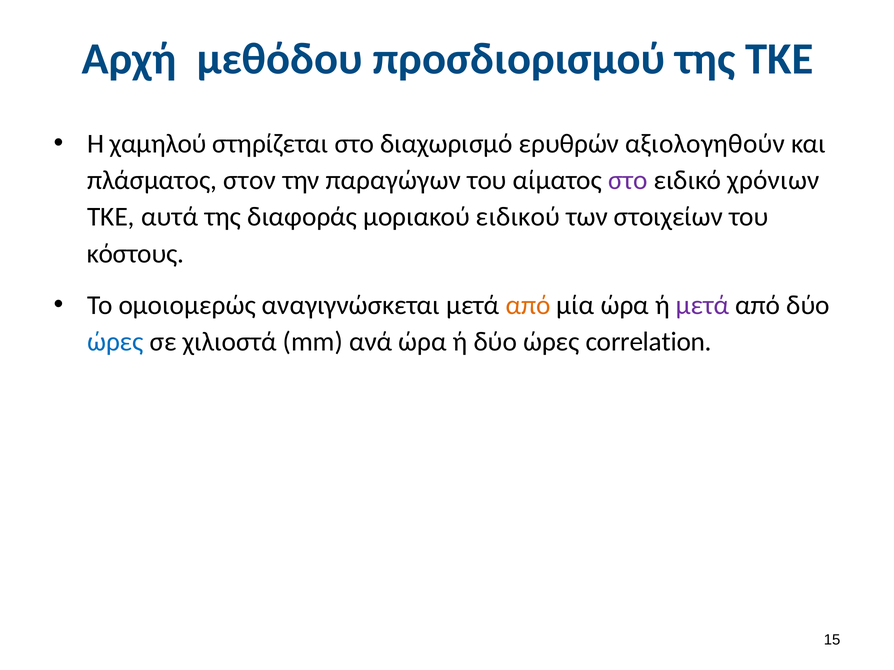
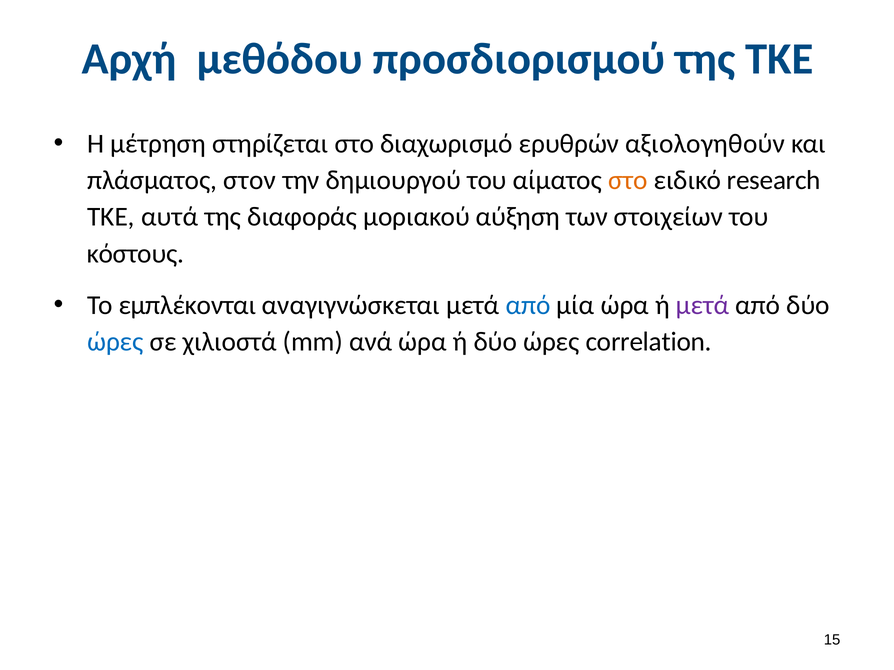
χαμηλού: χαμηλού -> μέτρηση
παραγώγων: παραγώγων -> δημιουργού
στο at (628, 180) colour: purple -> orange
χρόνιων: χρόνιων -> research
ειδικού: ειδικού -> αύξηση
ομοιομερώς: ομοιομερώς -> εμπλέκονται
από at (528, 305) colour: orange -> blue
